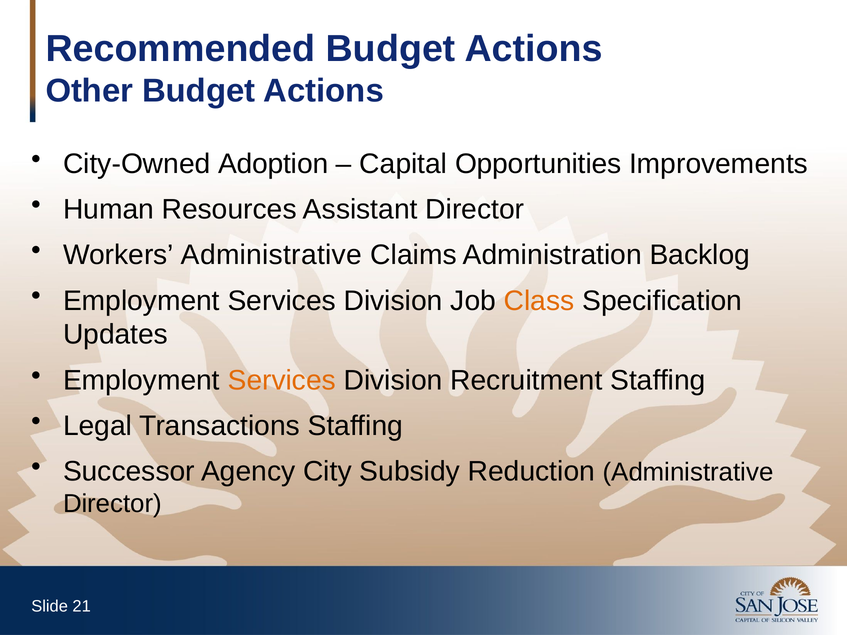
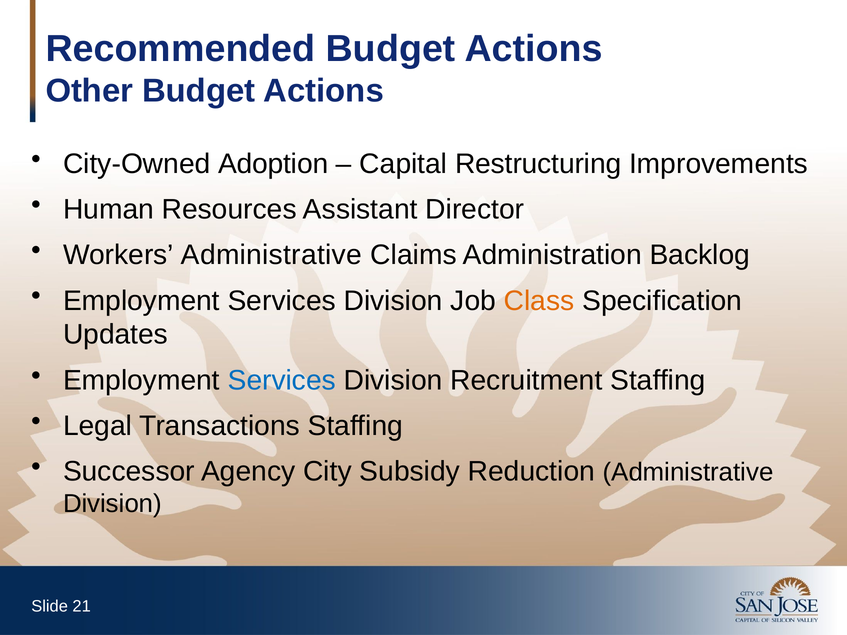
Opportunities: Opportunities -> Restructuring
Services at (282, 380) colour: orange -> blue
Director at (112, 504): Director -> Division
